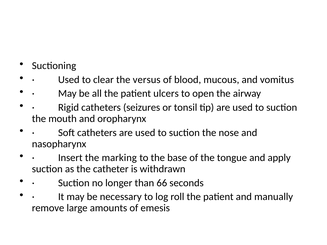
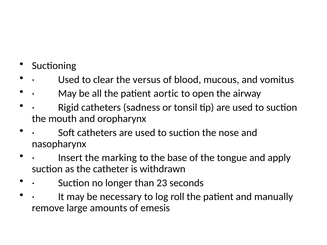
ulcers: ulcers -> aortic
seizures: seizures -> sadness
66: 66 -> 23
